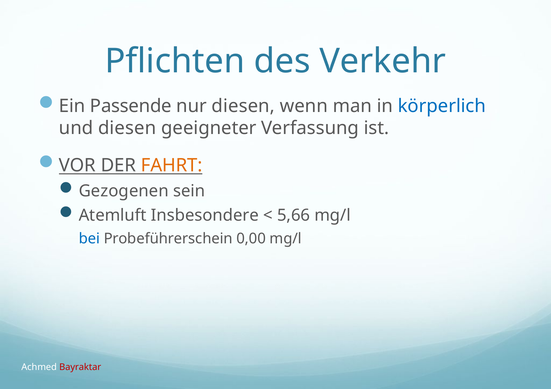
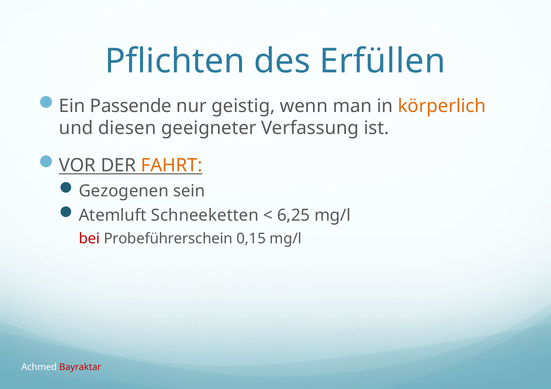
Verkehr: Verkehr -> Erfüllen
nur diesen: diesen -> geistig
körperlich colour: blue -> orange
Insbesondere: Insbesondere -> Schneeketten
5,66: 5,66 -> 6,25
bei colour: blue -> red
0,00: 0,00 -> 0,15
